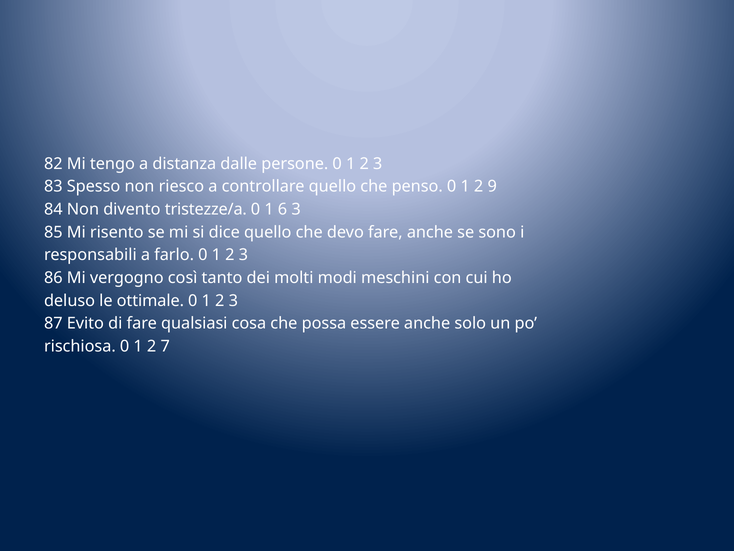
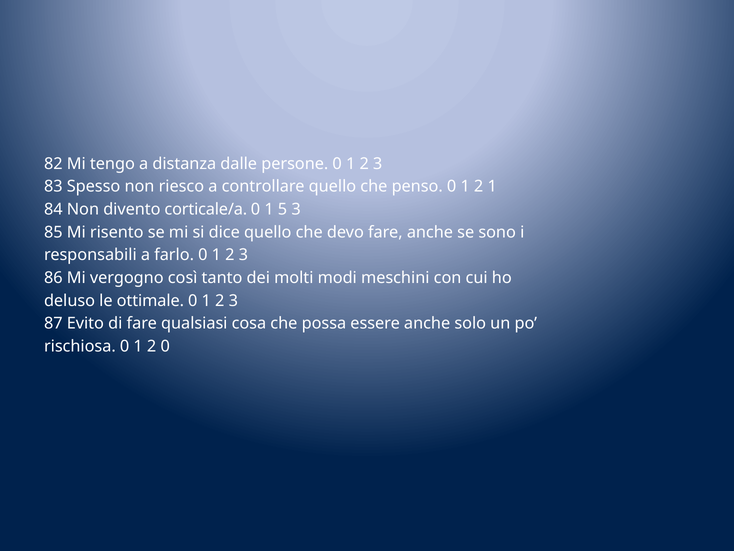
2 9: 9 -> 1
tristezze/a: tristezze/a -> corticale/a
6: 6 -> 5
2 7: 7 -> 0
